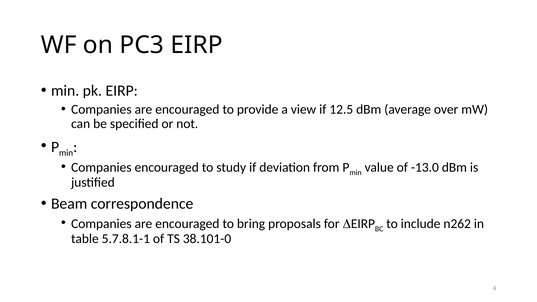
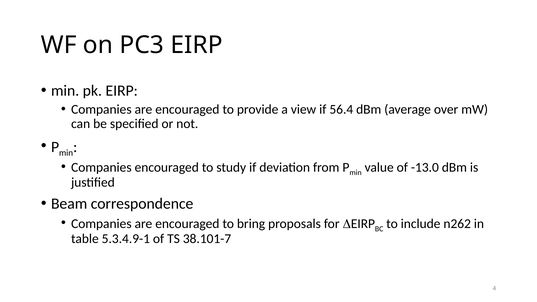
12.5: 12.5 -> 56.4
5.7.8.1-1: 5.7.8.1-1 -> 5.3.4.9-1
38.101-0: 38.101-0 -> 38.101-7
